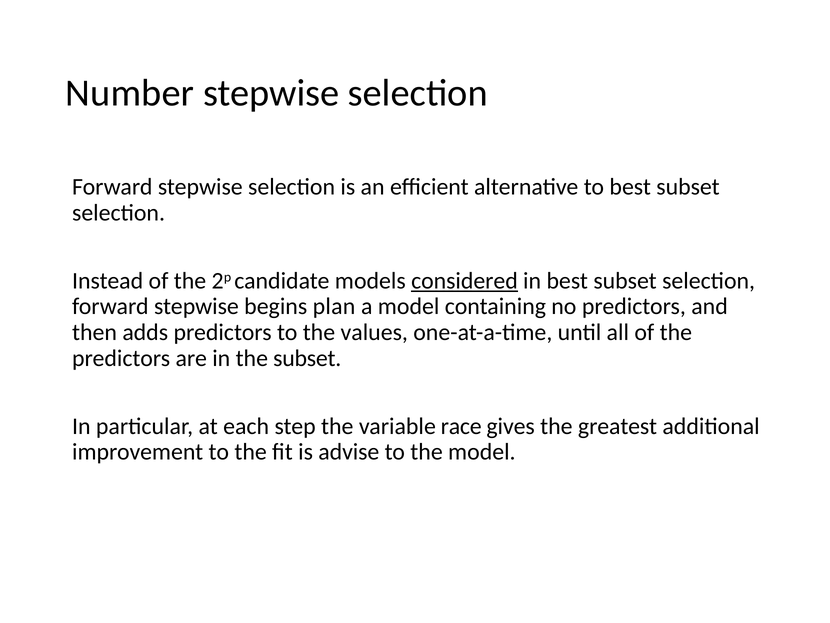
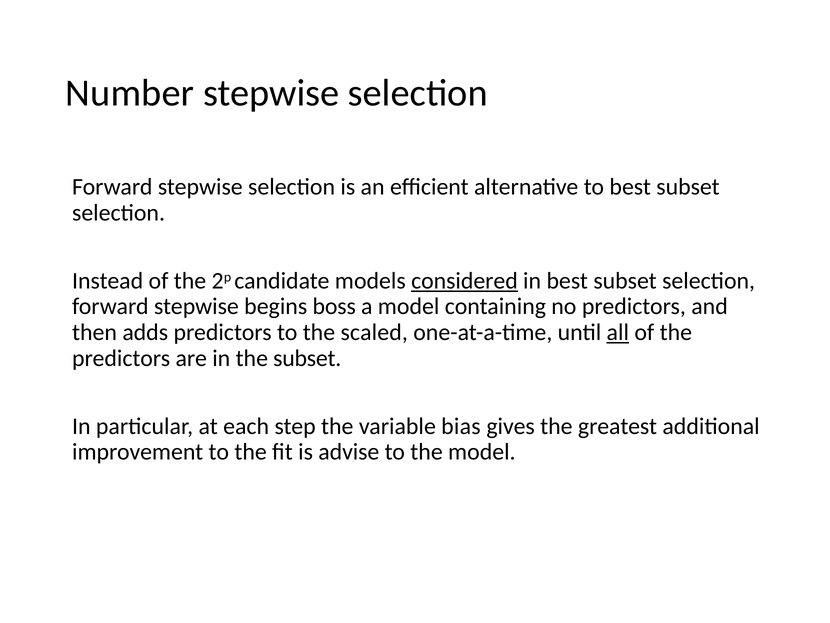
plan: plan -> boss
values: values -> scaled
all underline: none -> present
race: race -> bias
